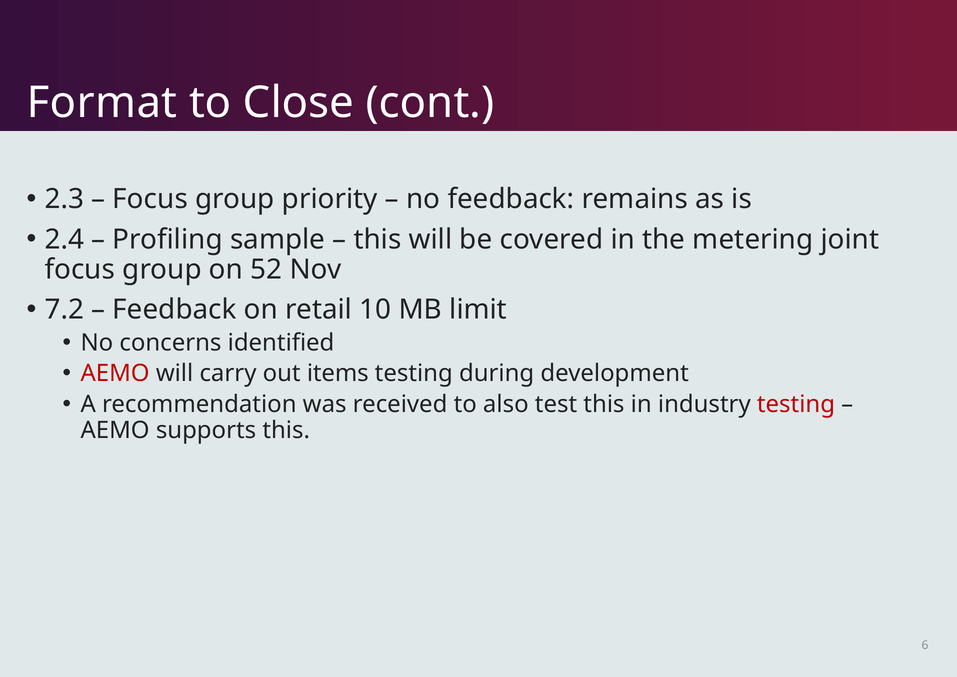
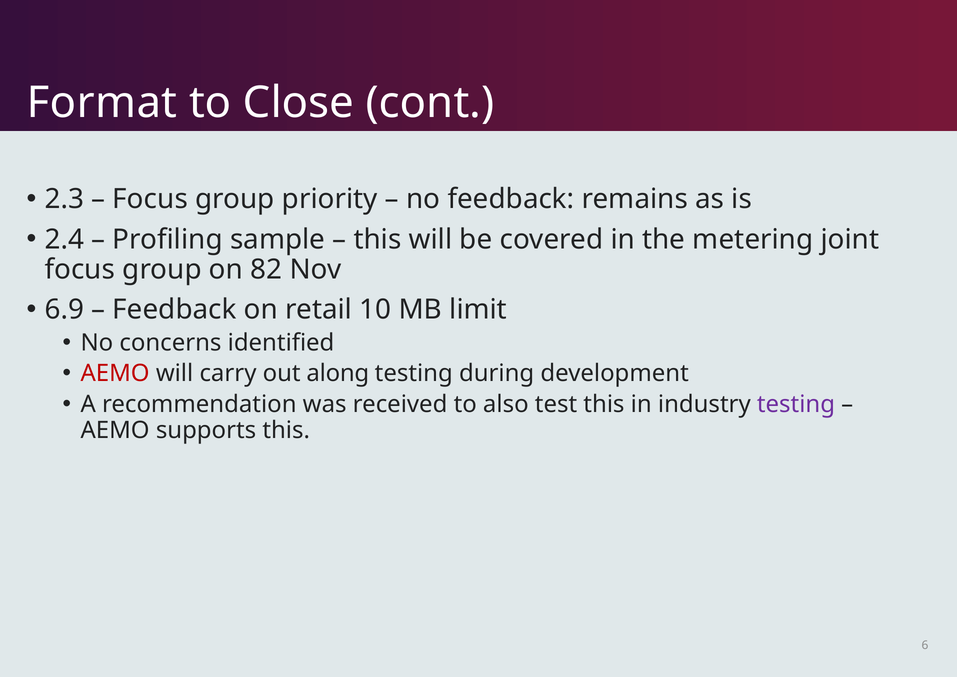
52: 52 -> 82
7.2: 7.2 -> 6.9
items: items -> along
testing at (796, 404) colour: red -> purple
